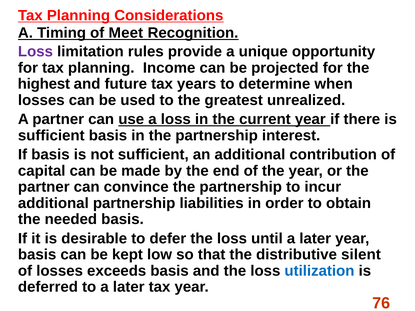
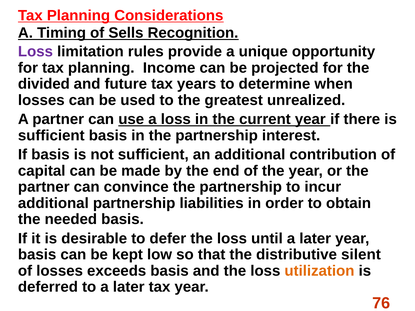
Meet: Meet -> Sells
highest: highest -> divided
utilization colour: blue -> orange
